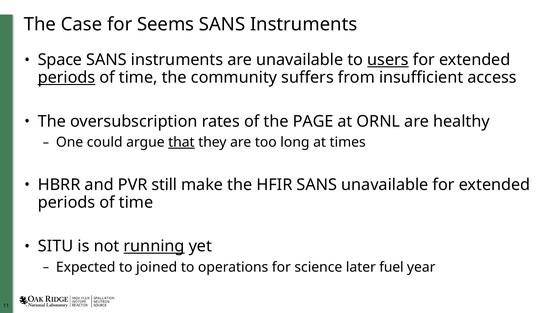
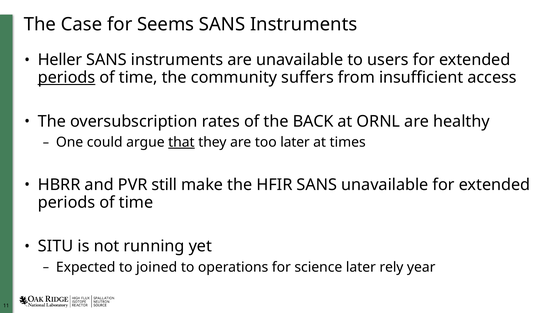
Space: Space -> Heller
users underline: present -> none
PAGE: PAGE -> BACK
too long: long -> later
running underline: present -> none
fuel: fuel -> rely
